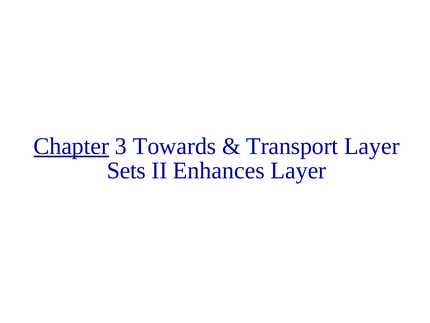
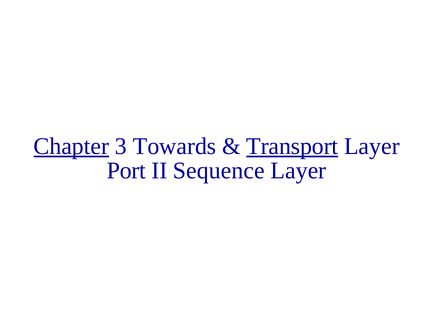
Transport underline: none -> present
Sets: Sets -> Port
Enhances: Enhances -> Sequence
